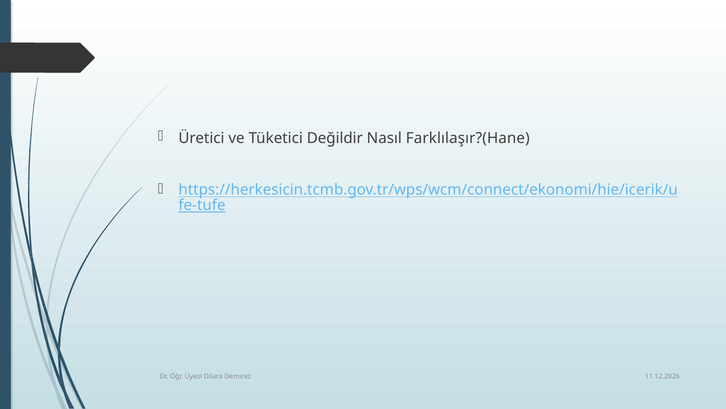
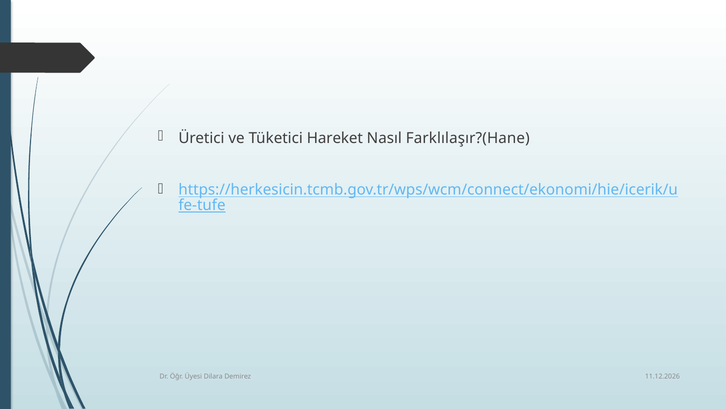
Değildir: Değildir -> Hareket
